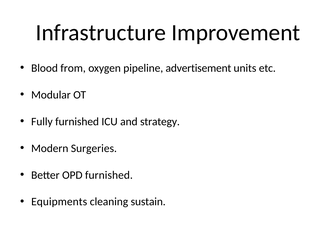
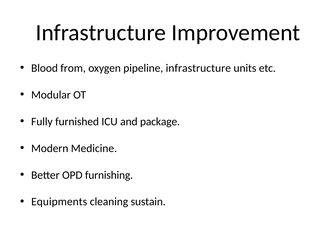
pipeline advertisement: advertisement -> infrastructure
strategy: strategy -> package
Surgeries: Surgeries -> Medicine
OPD furnished: furnished -> furnishing
